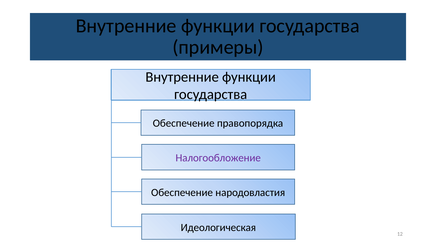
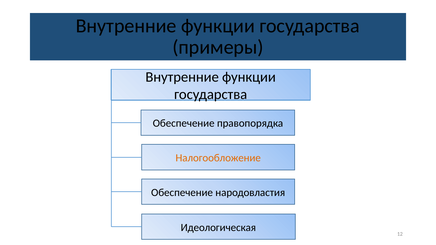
Налогообложение colour: purple -> orange
